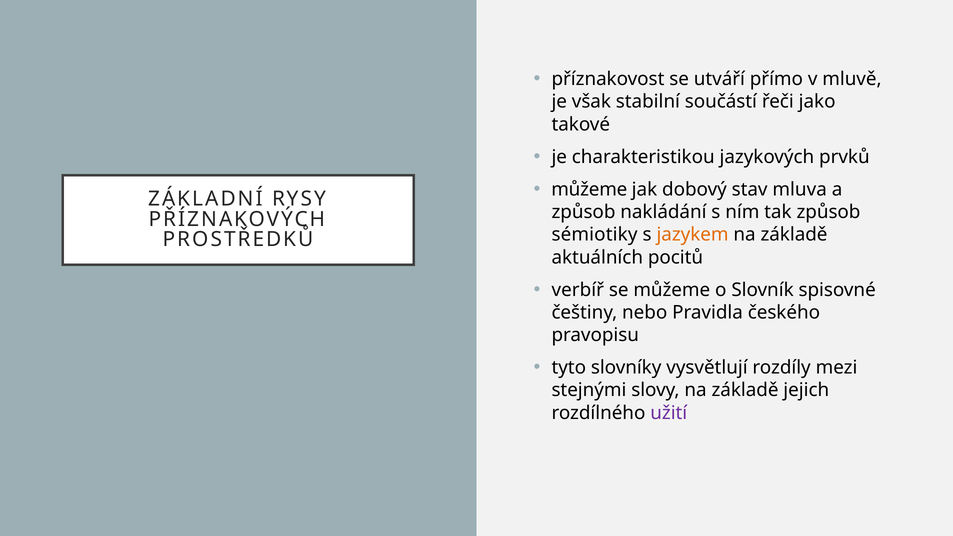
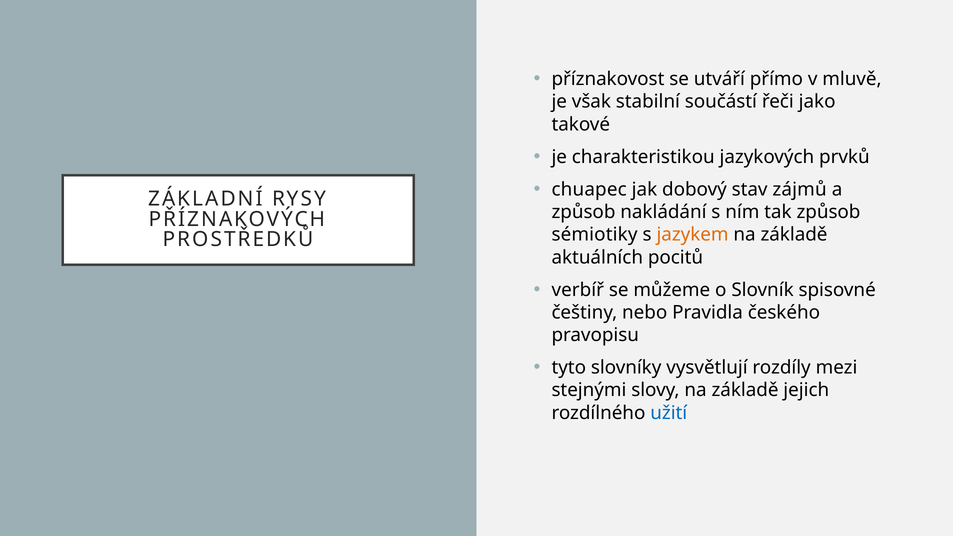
můžeme at (589, 189): můžeme -> chuapec
mluva: mluva -> zájmů
užití colour: purple -> blue
